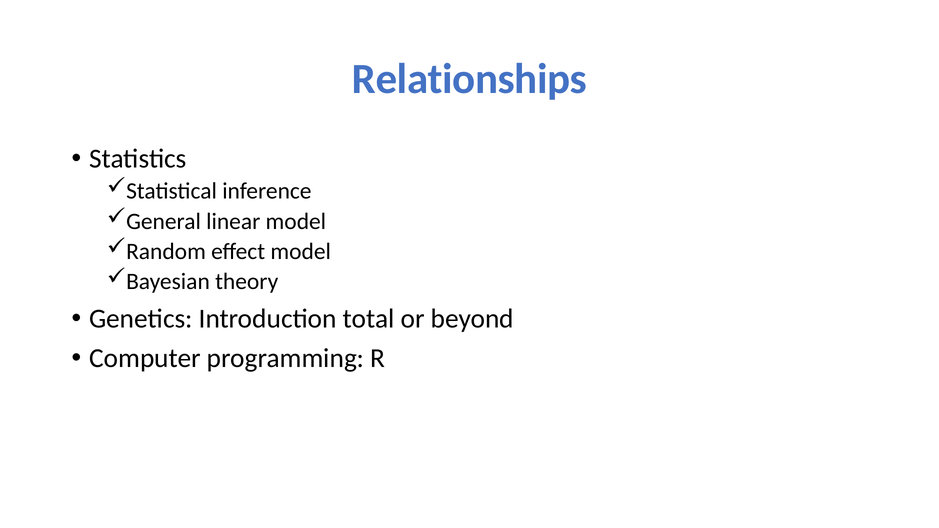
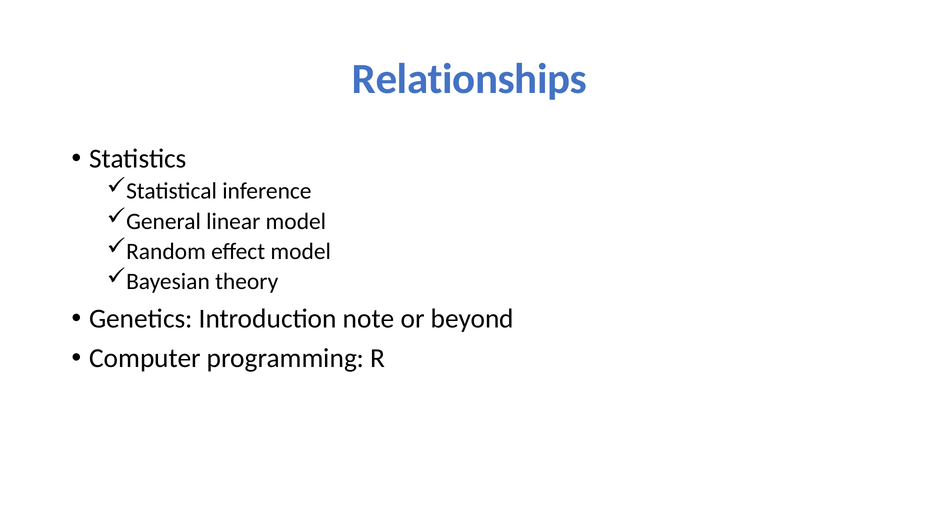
total: total -> note
